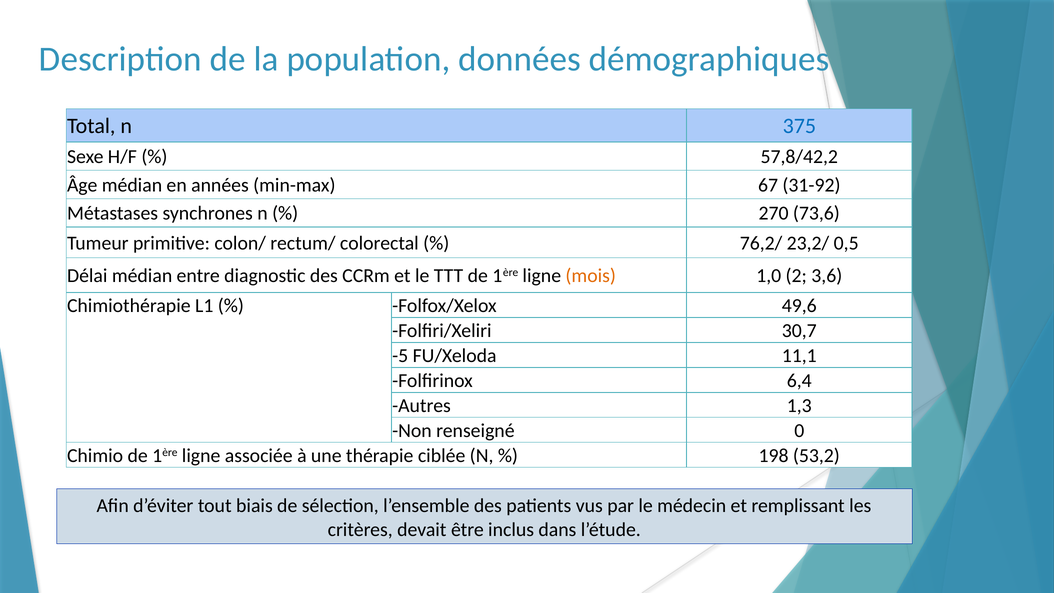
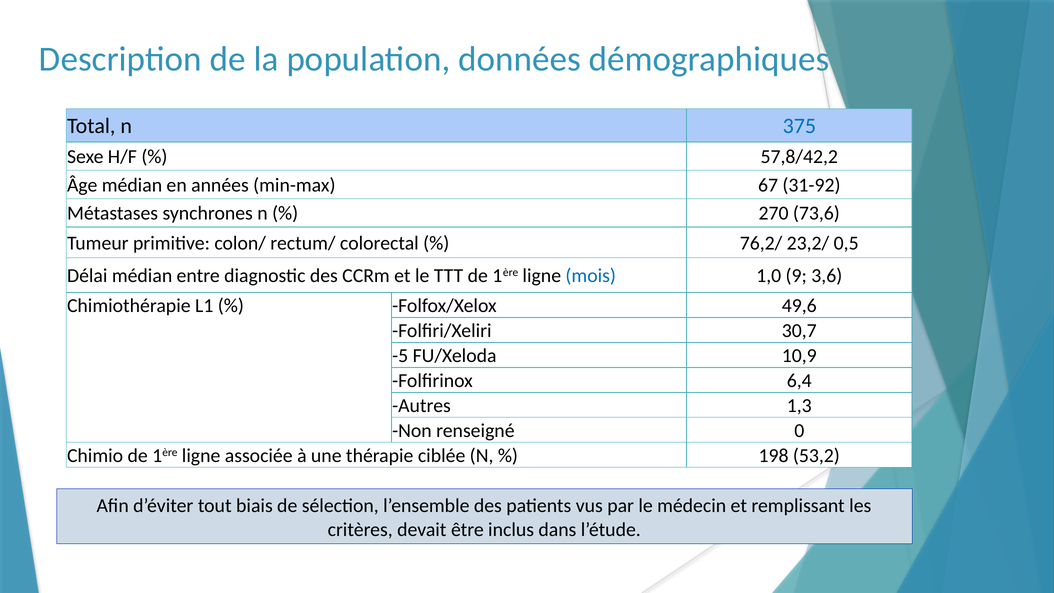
mois colour: orange -> blue
2: 2 -> 9
11,1: 11,1 -> 10,9
